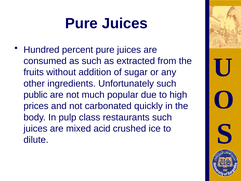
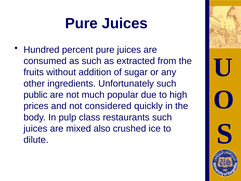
carbonated: carbonated -> considered
acid: acid -> also
